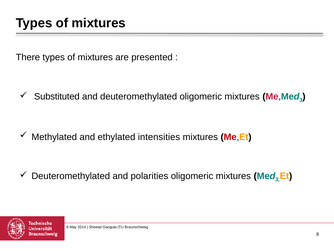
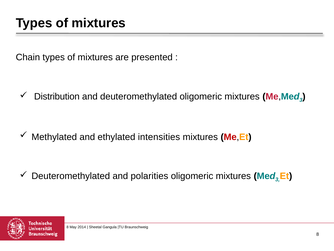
There: There -> Chain
Substituted: Substituted -> Distribution
